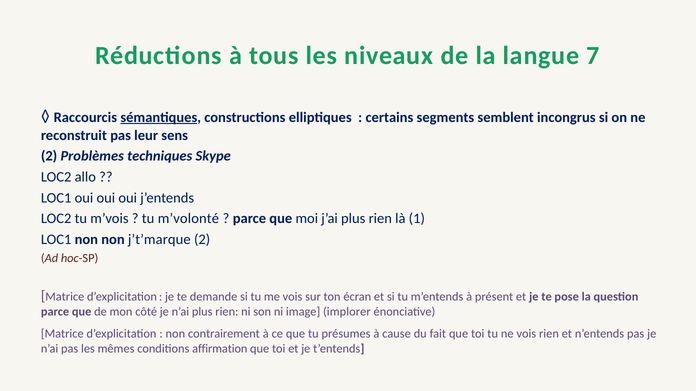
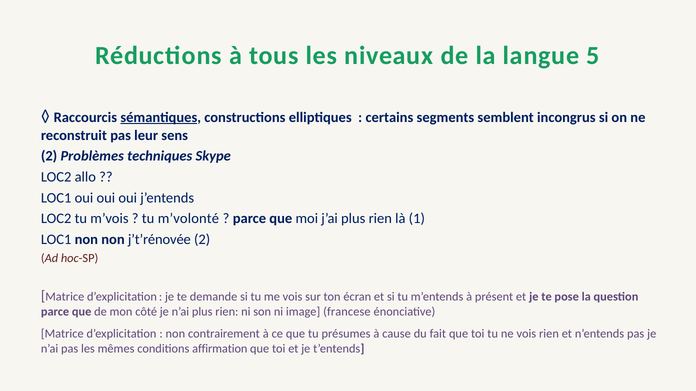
7: 7 -> 5
j’t’marque: j’t’marque -> j’t’rénovée
implorer: implorer -> francese
